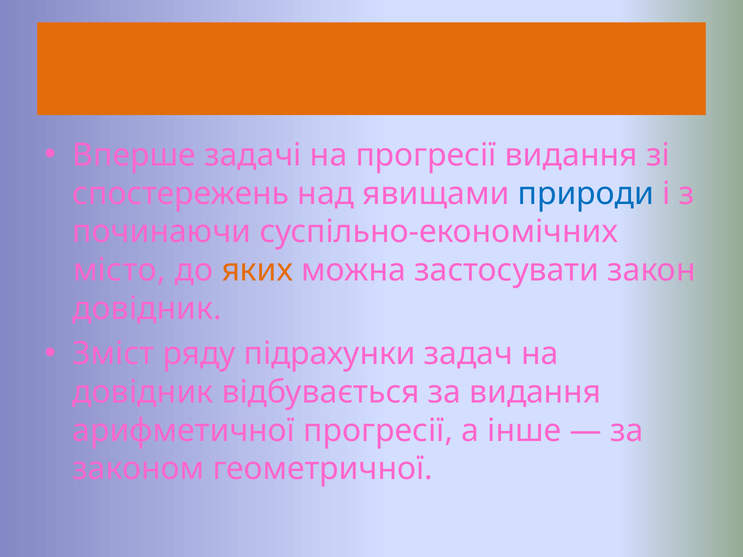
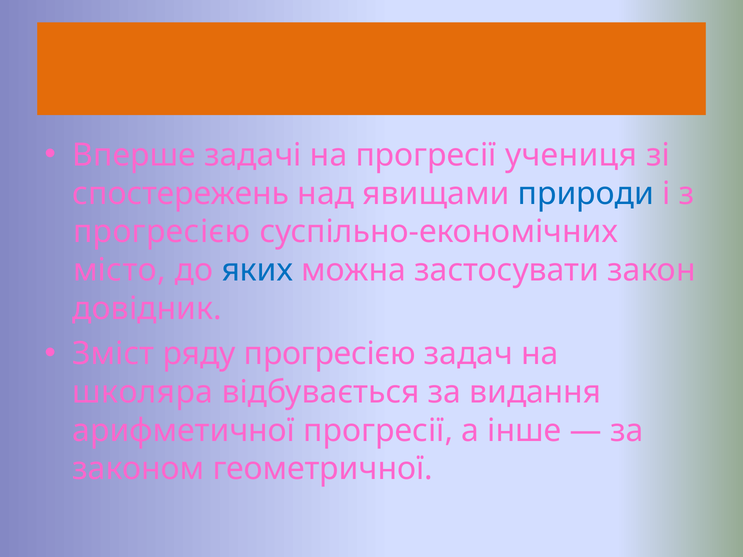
прогресії видання: видання -> учениця
починаючи at (162, 232): починаючи -> прогресією
яких colour: orange -> blue
ряду підрахунки: підрахунки -> прогресією
довідник at (143, 392): довідник -> школяра
